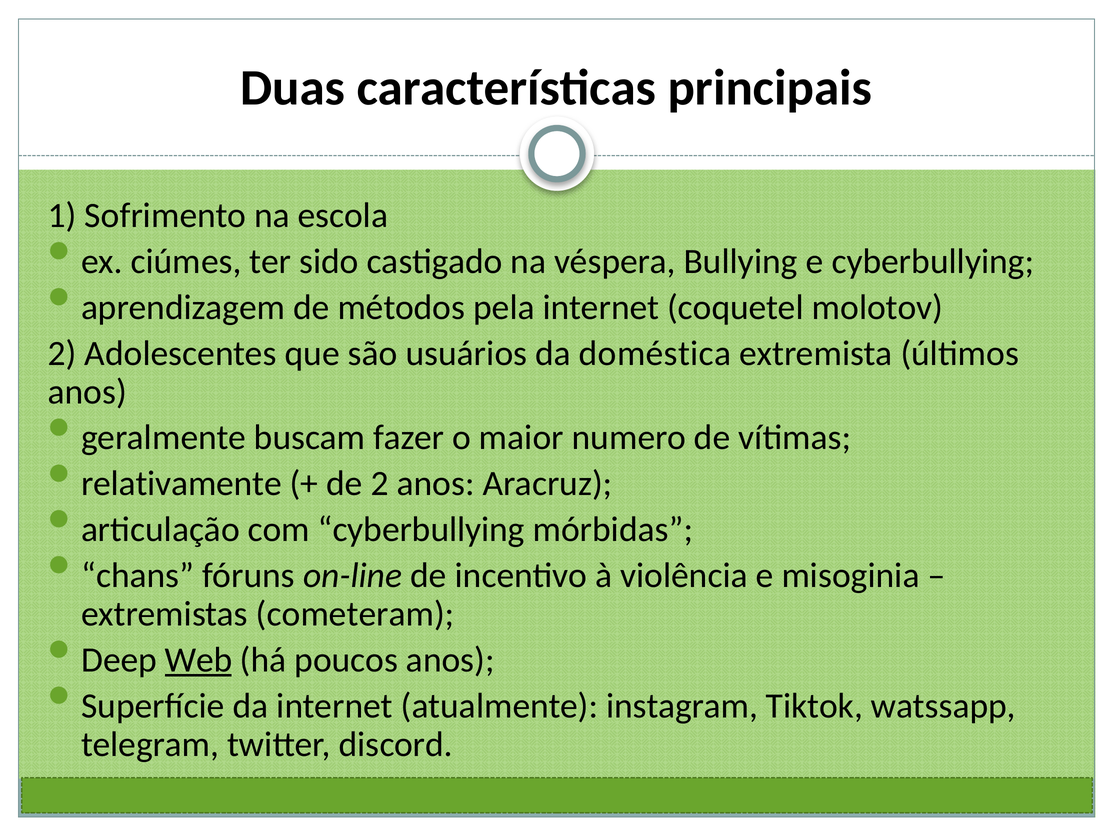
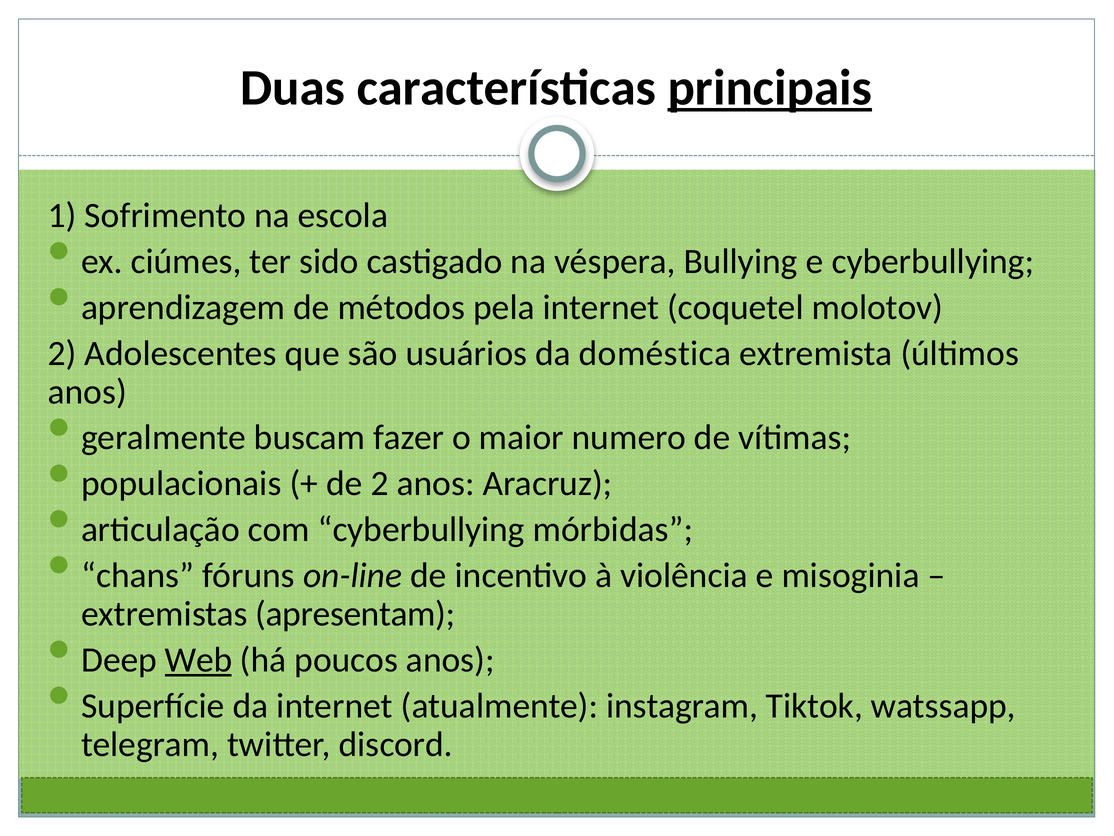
principais underline: none -> present
relativamente: relativamente -> populacionais
cometeram: cometeram -> apresentam
